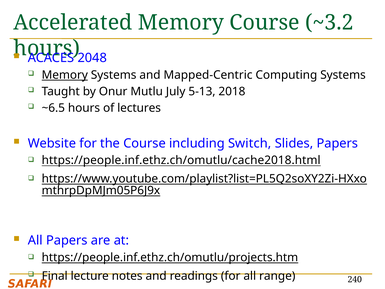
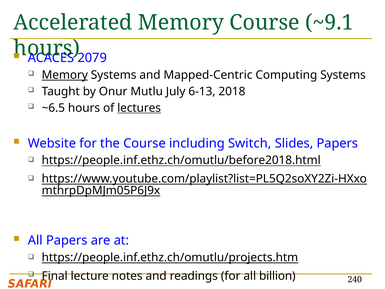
~3.2: ~3.2 -> ~9.1
2048: 2048 -> 2079
5-13: 5-13 -> 6-13
lectures underline: none -> present
https://people.inf.ethz.ch/omutlu/cache2018.html: https://people.inf.ethz.ch/omutlu/cache2018.html -> https://people.inf.ethz.ch/omutlu/before2018.html
range: range -> billion
